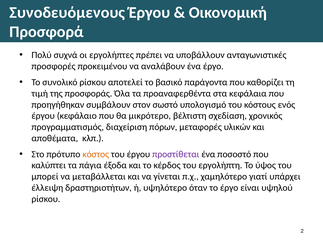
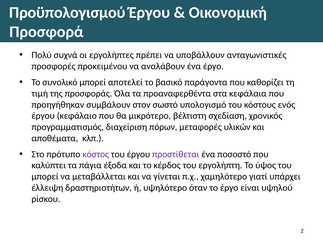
Συνοδευόμενους: Συνοδευόμενους -> Προϋπολογισμού
συνολικό ρίσκου: ρίσκου -> μπορεί
κόστος colour: orange -> purple
